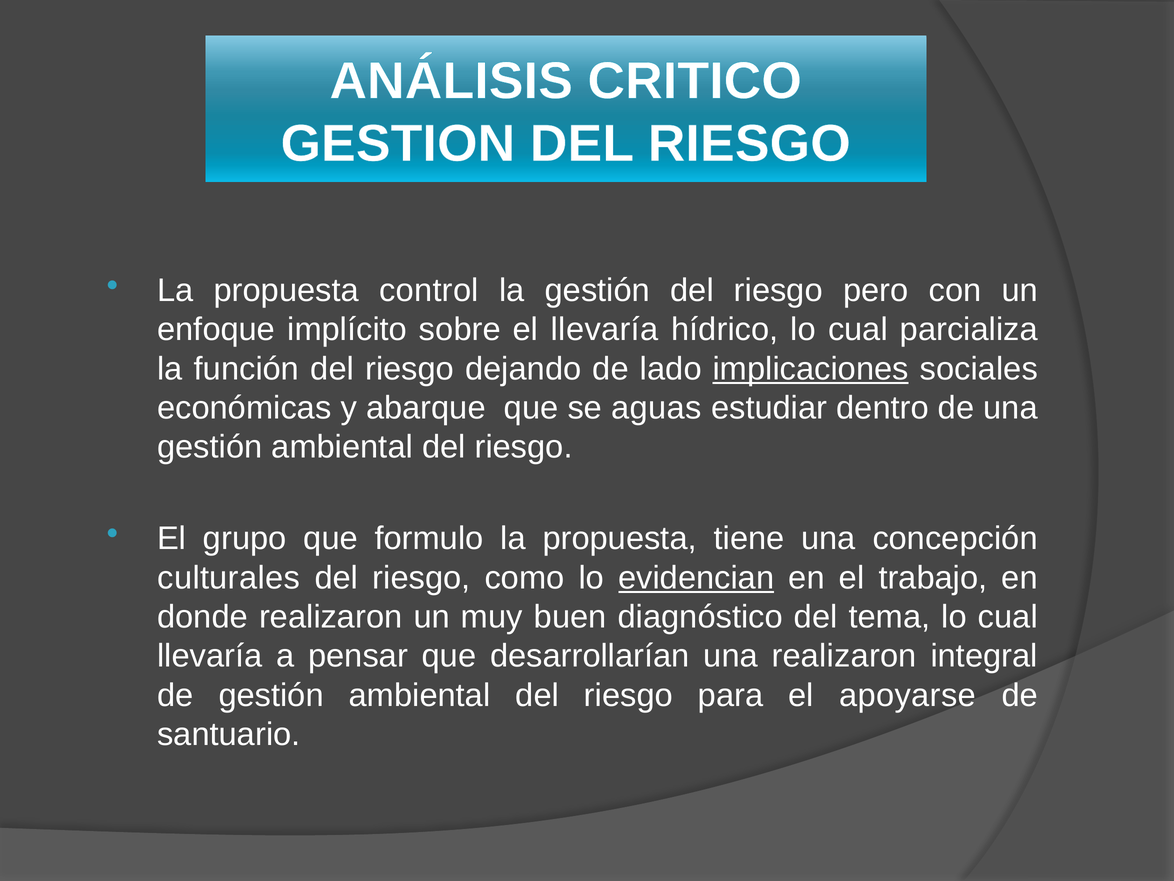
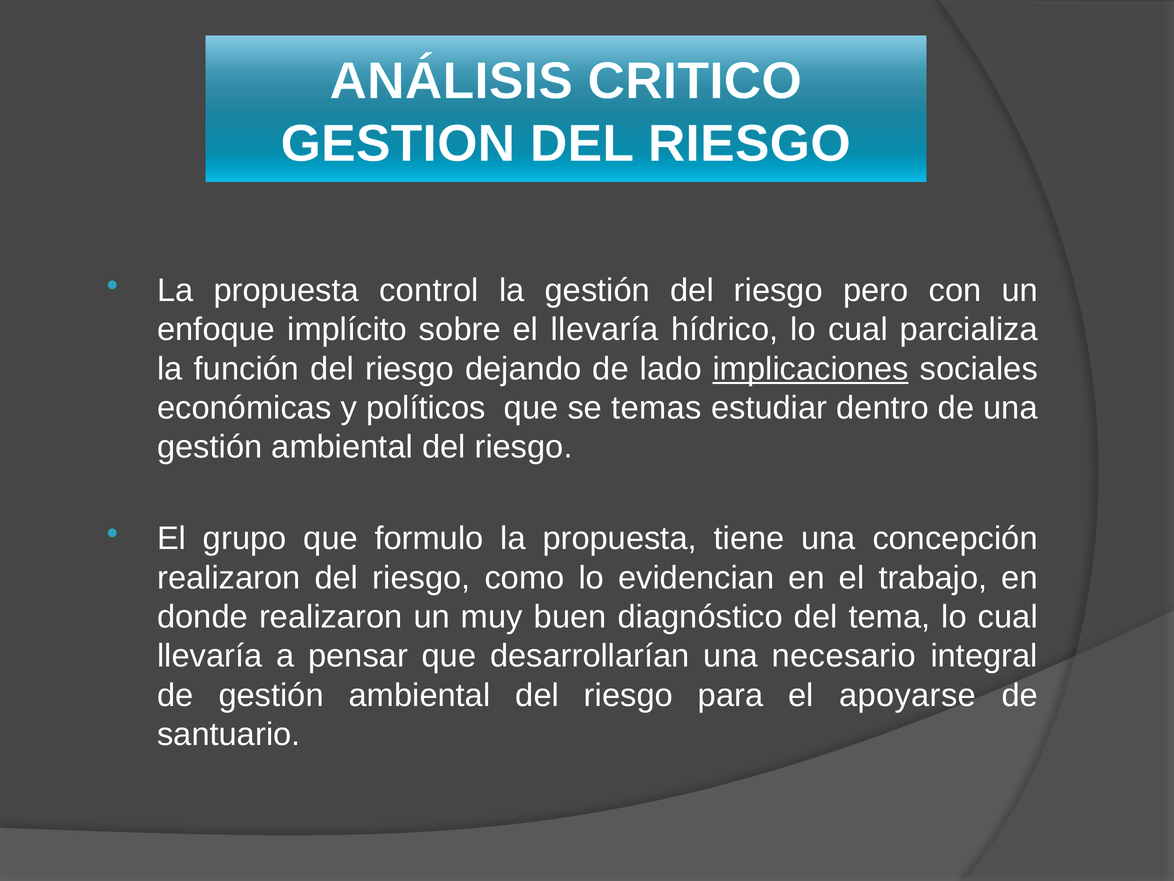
abarque: abarque -> políticos
aguas: aguas -> temas
culturales at (229, 577): culturales -> realizaron
evidencian underline: present -> none
una realizaron: realizaron -> necesario
